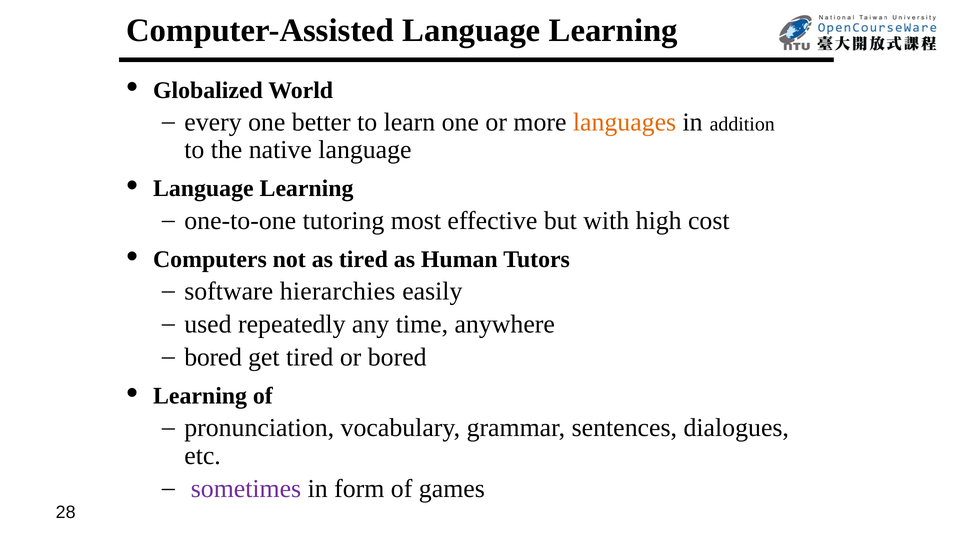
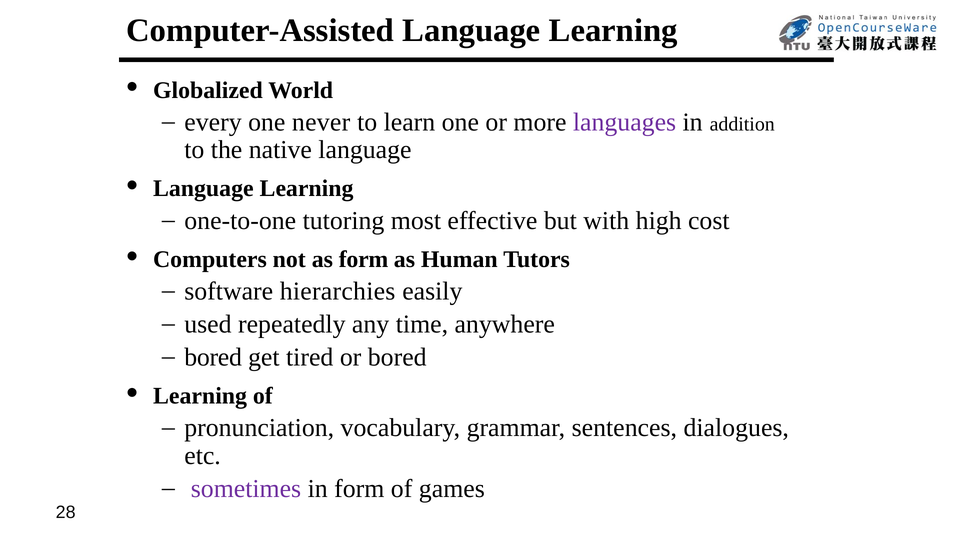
better: better -> never
languages colour: orange -> purple
as tired: tired -> form
